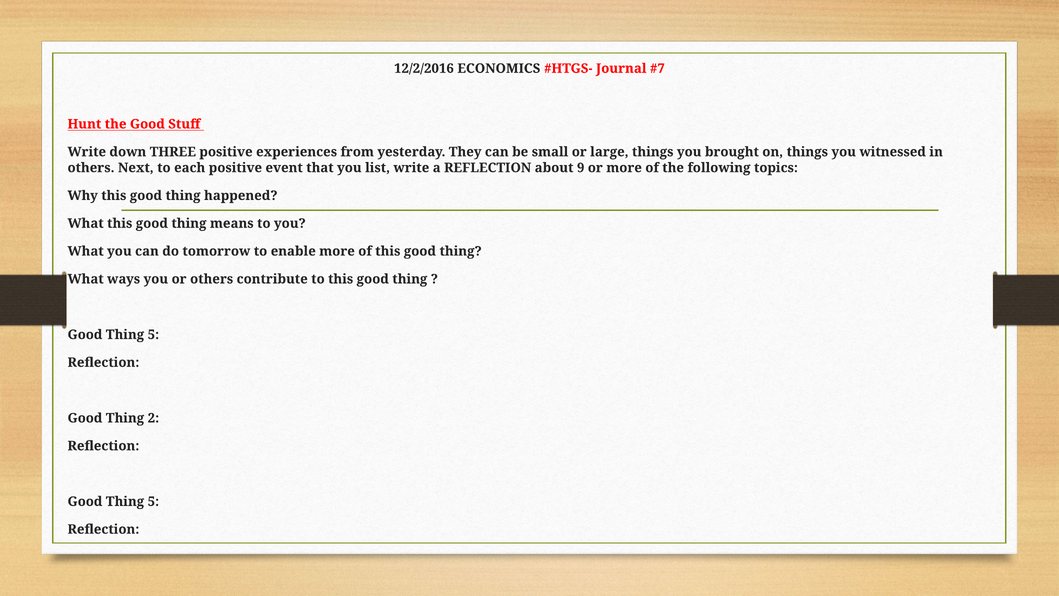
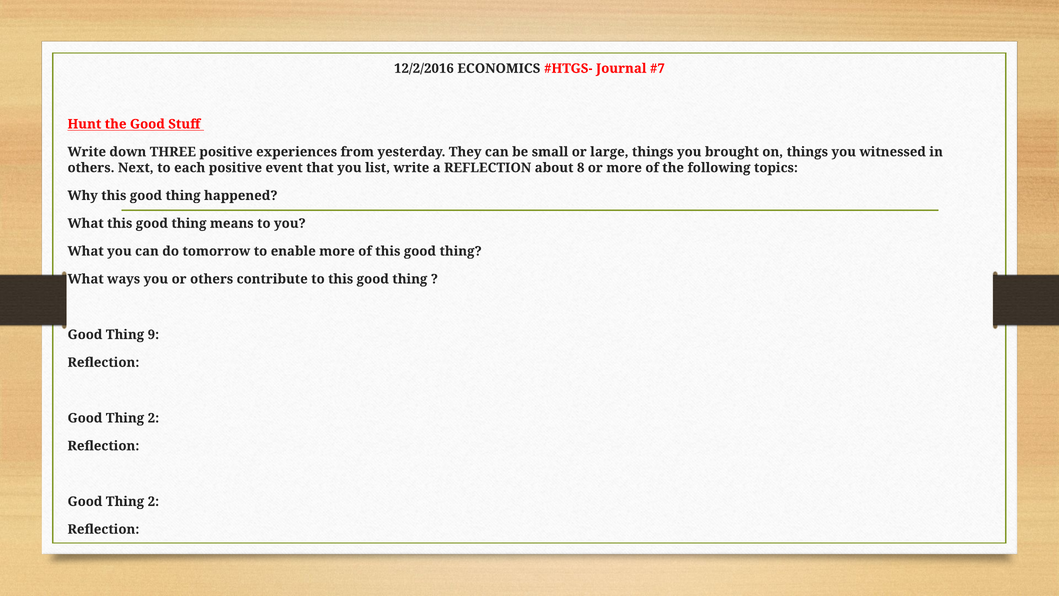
9: 9 -> 8
5 at (153, 335): 5 -> 9
5 at (153, 501): 5 -> 2
